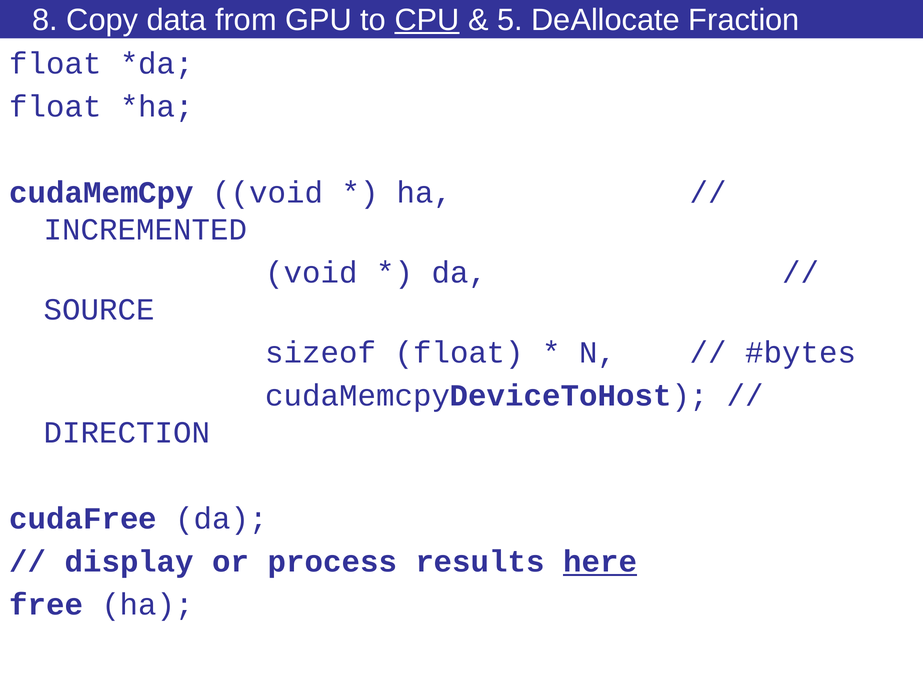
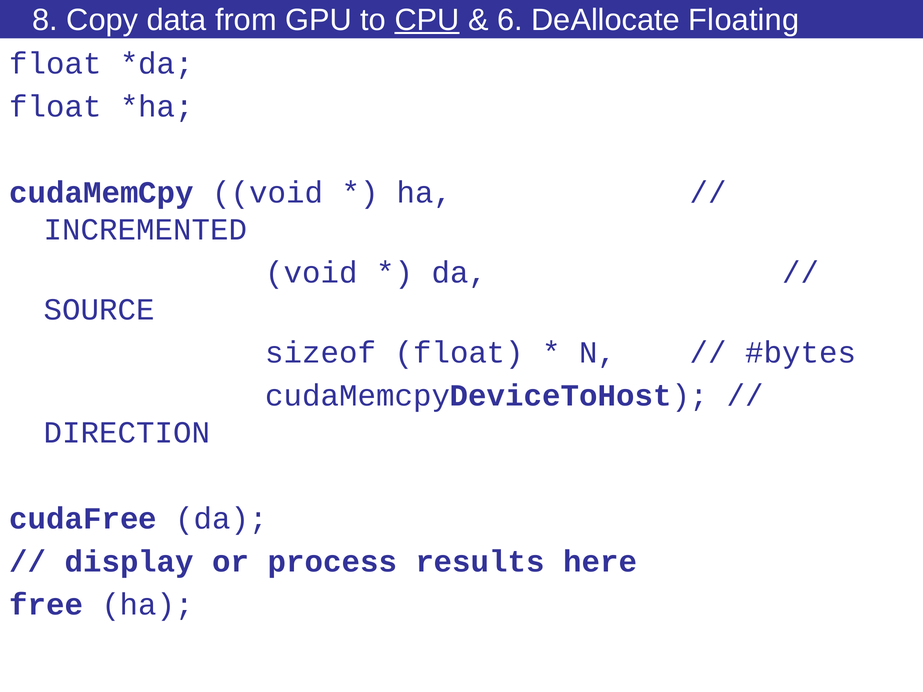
5: 5 -> 6
Fraction: Fraction -> Floating
here underline: present -> none
